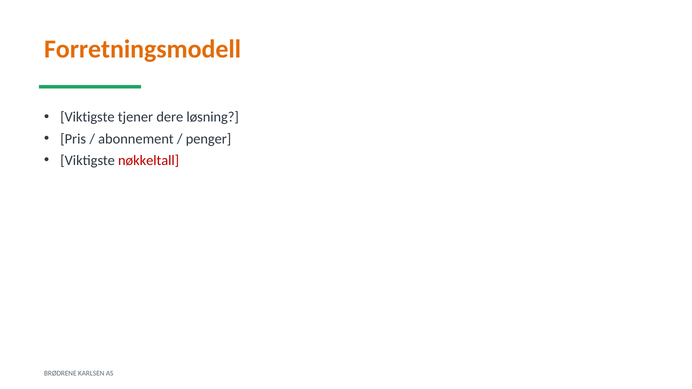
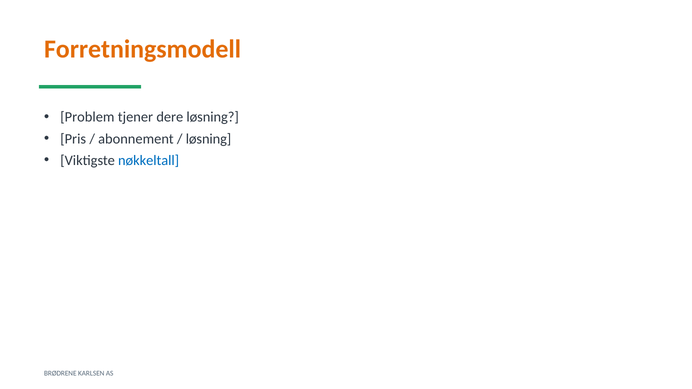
Viktigste at (87, 117): Viktigste -> Problem
penger at (208, 139): penger -> løsning
nøkkeltall colour: red -> blue
